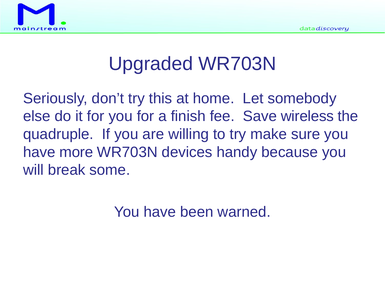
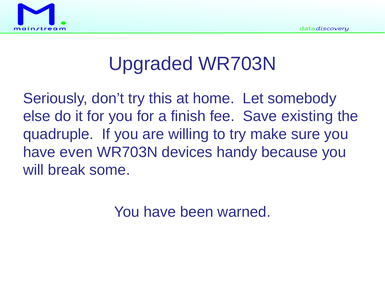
wireless: wireless -> existing
more: more -> even
